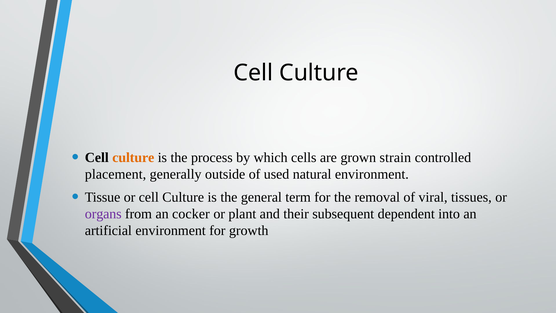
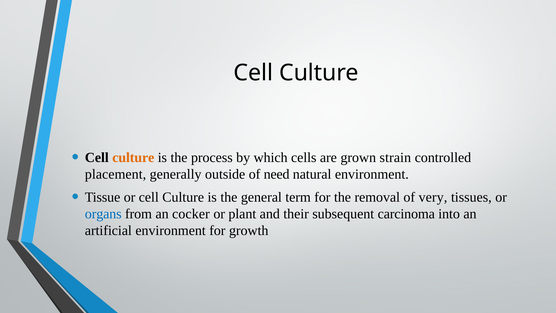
used: used -> need
viral: viral -> very
organs colour: purple -> blue
dependent: dependent -> carcinoma
